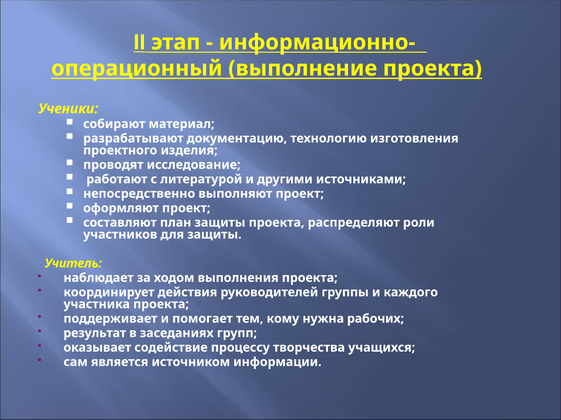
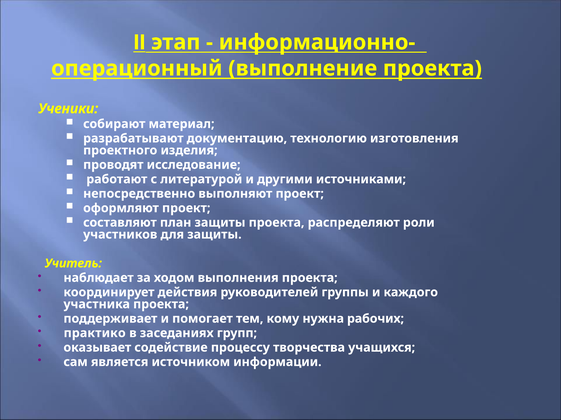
результат: результат -> практико
